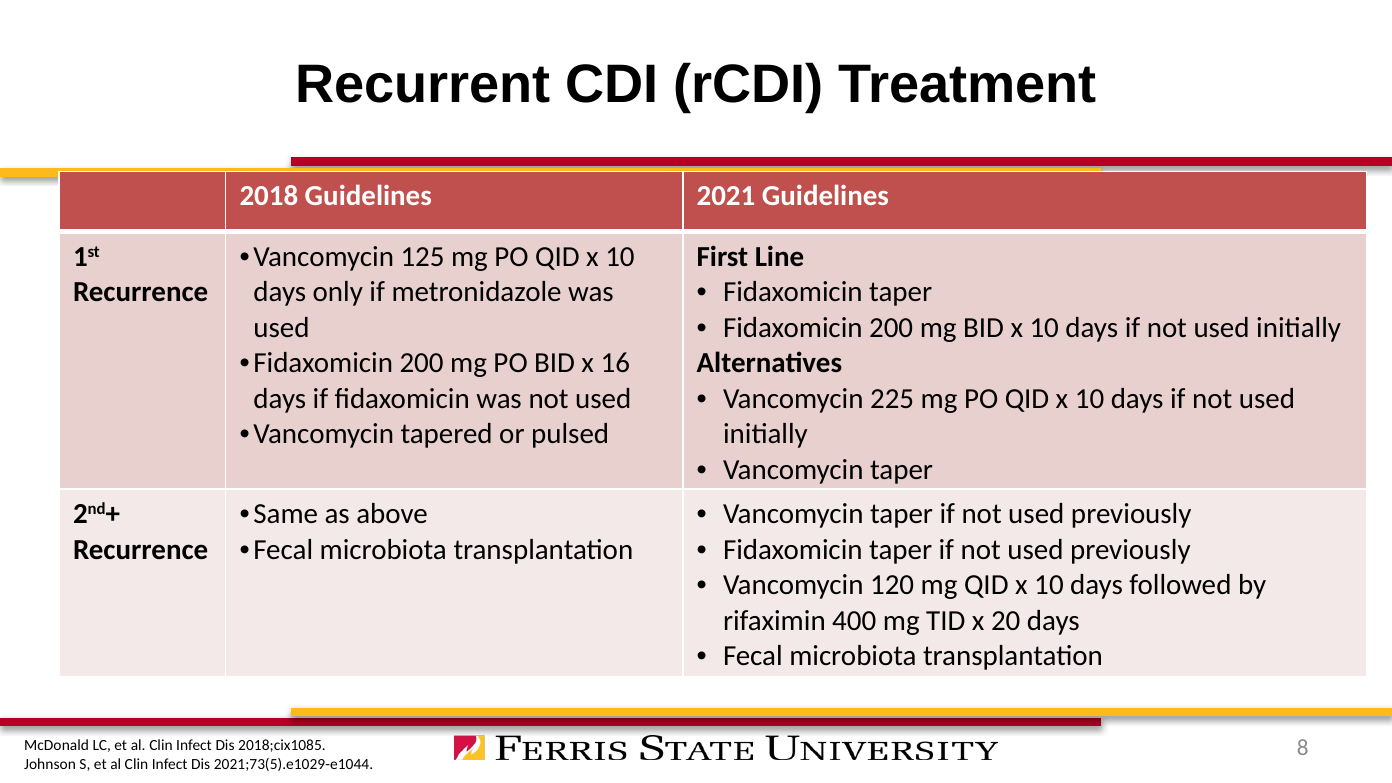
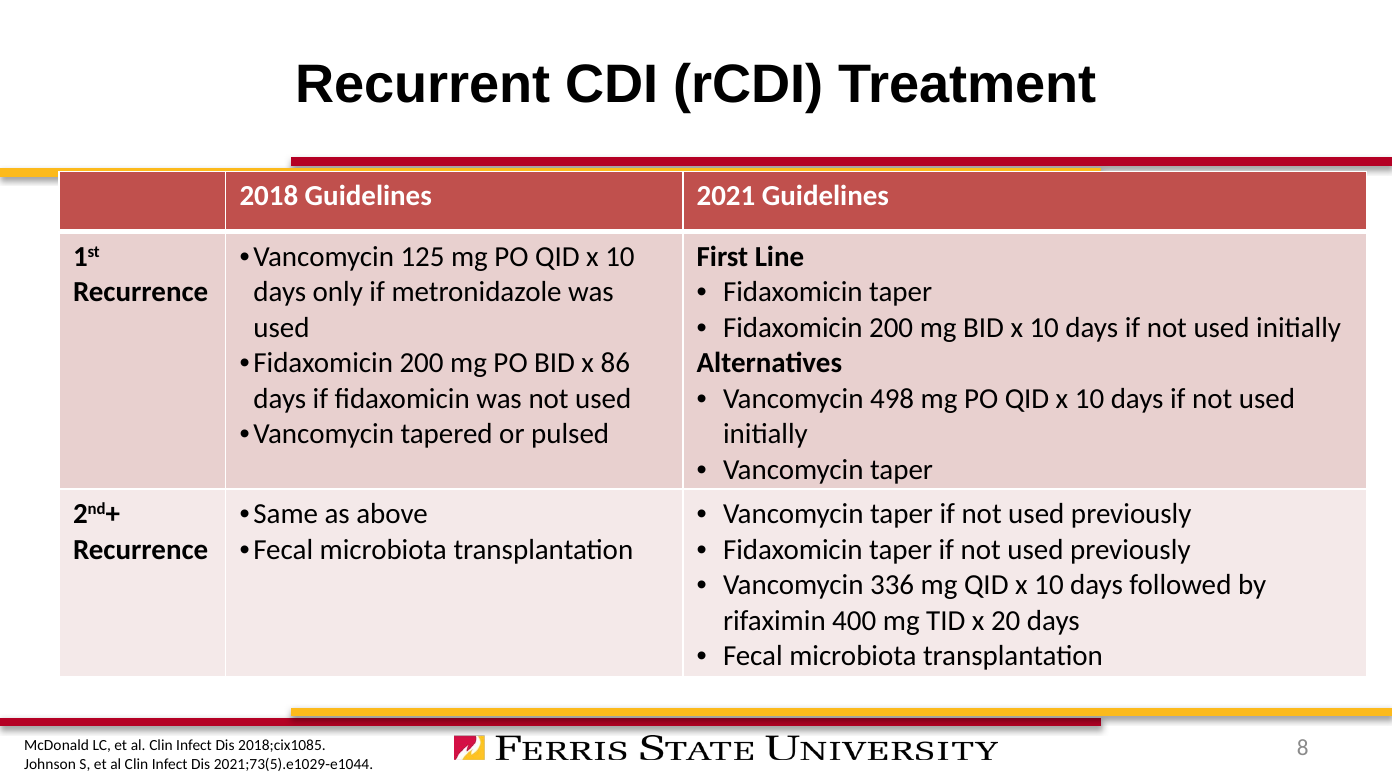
16: 16 -> 86
225: 225 -> 498
120: 120 -> 336
